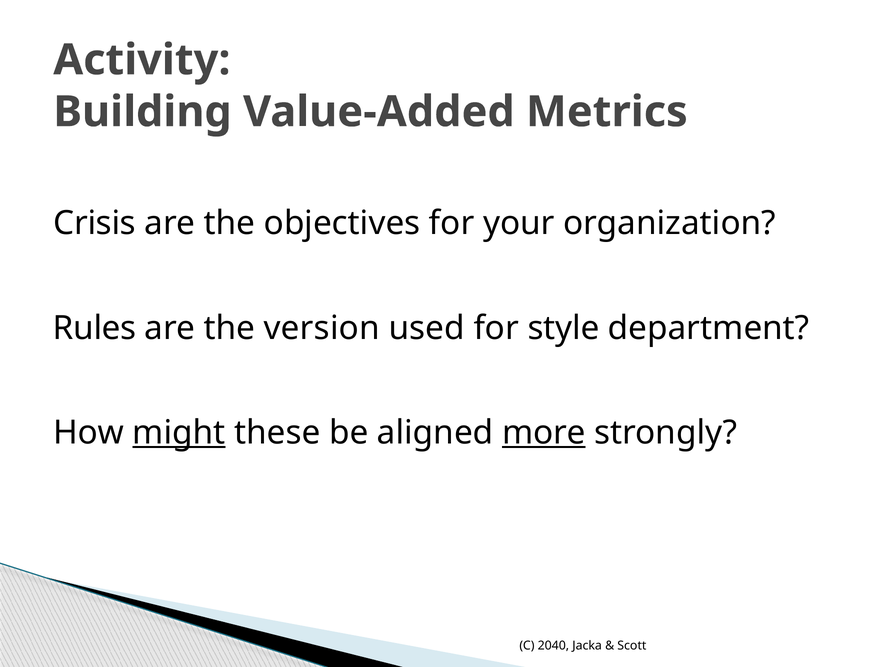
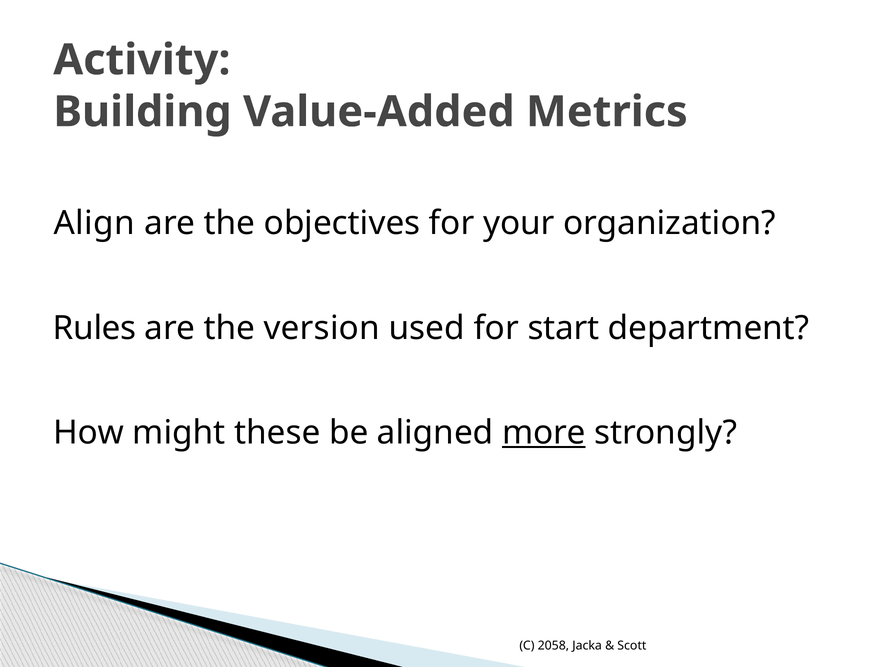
Crisis: Crisis -> Align
style: style -> start
might underline: present -> none
2040: 2040 -> 2058
